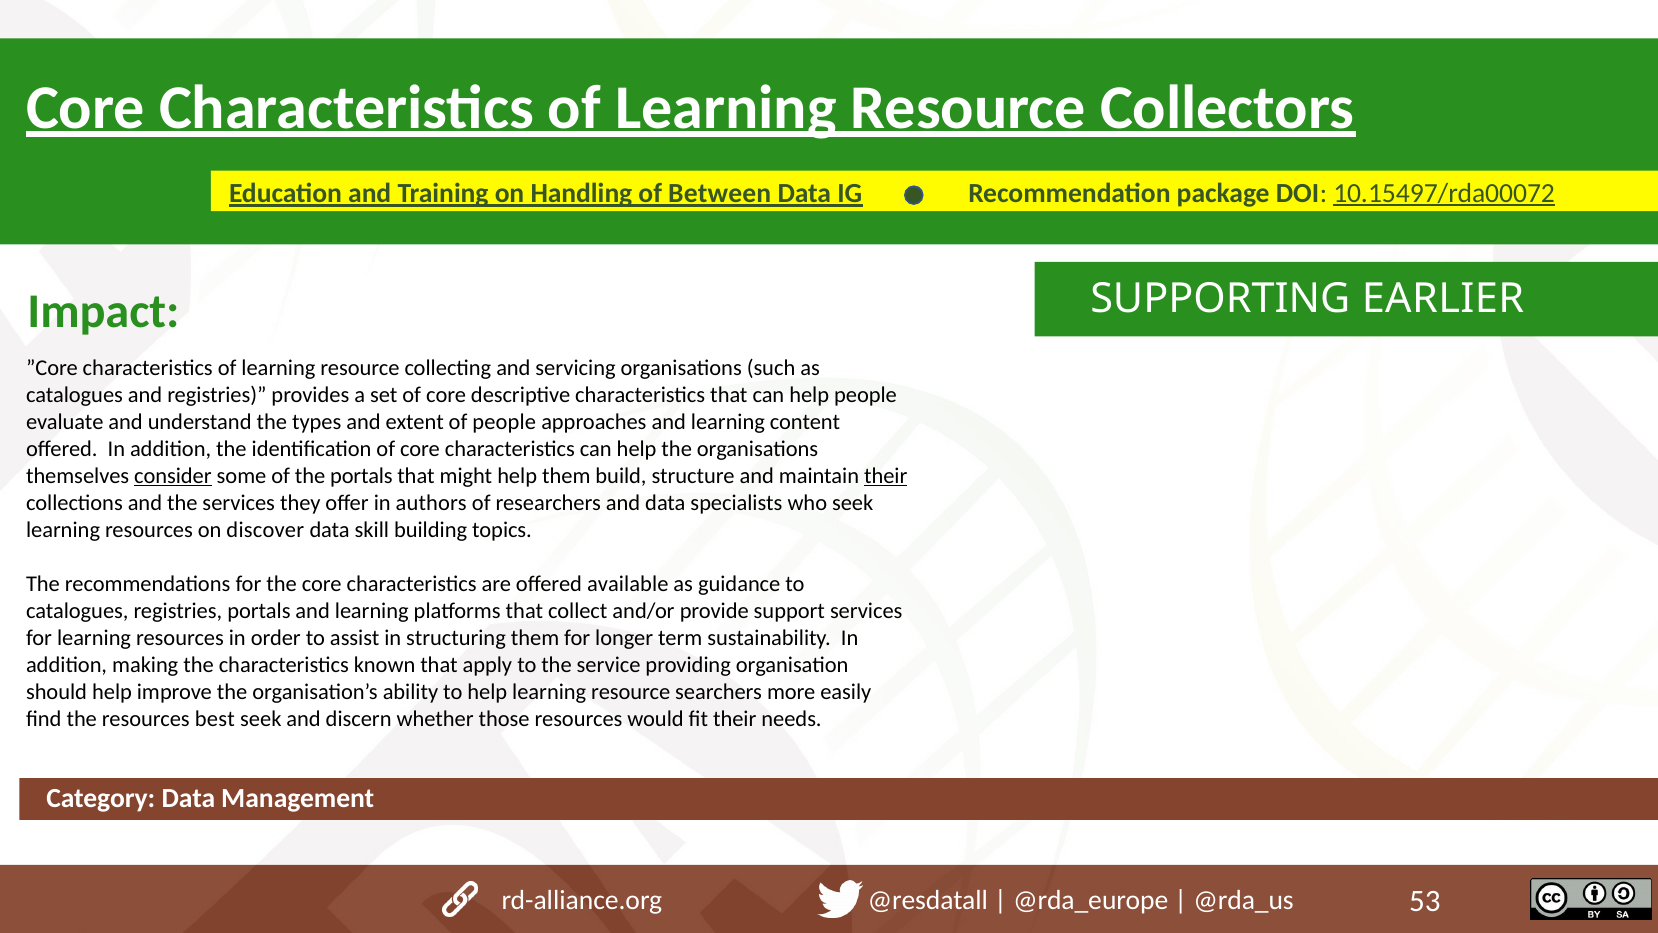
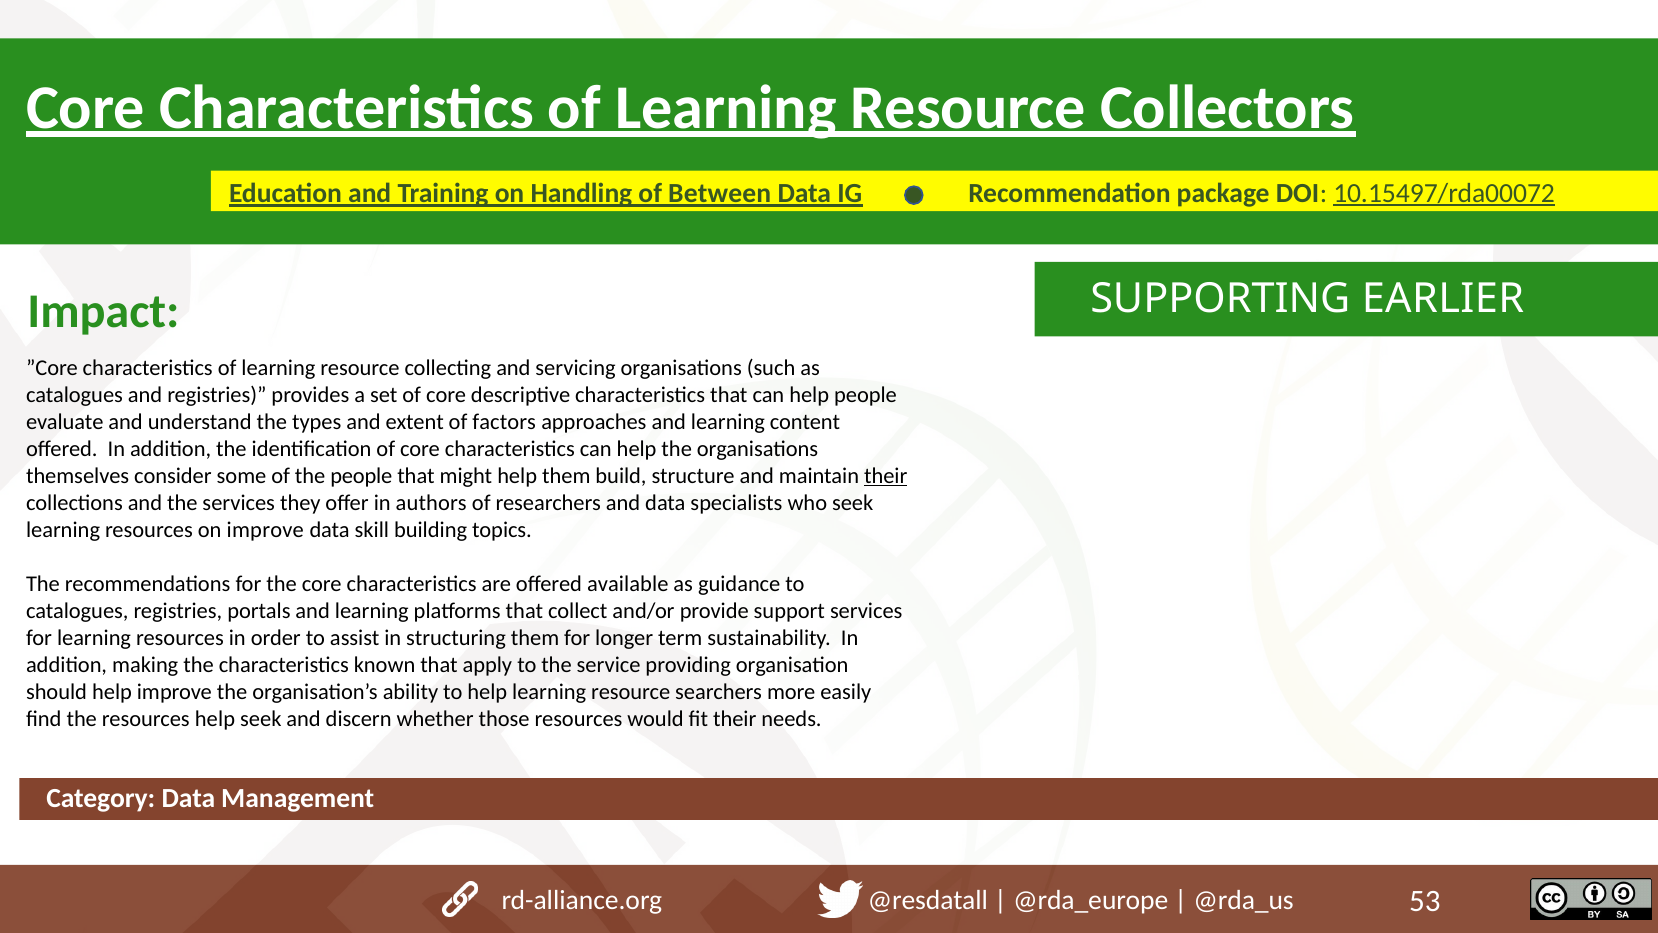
of people: people -> factors
consider underline: present -> none
the portals: portals -> people
on discover: discover -> improve
resources best: best -> help
